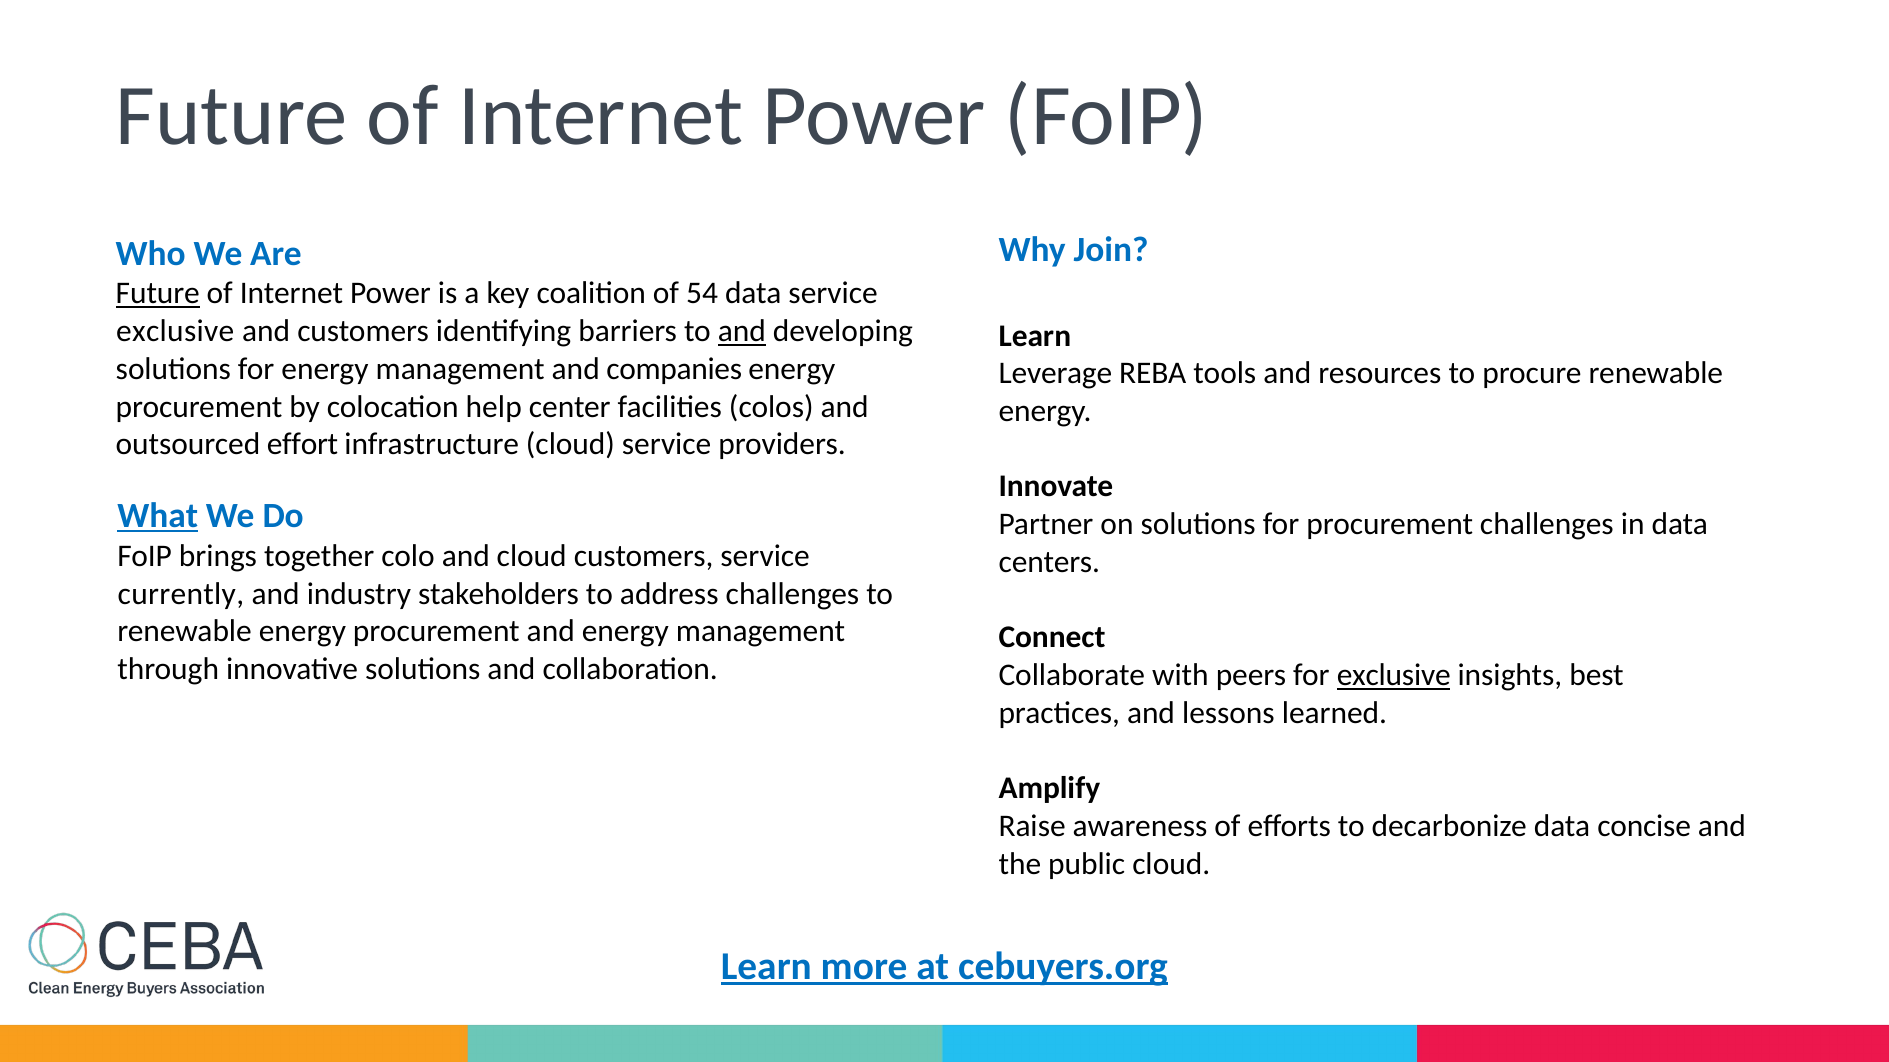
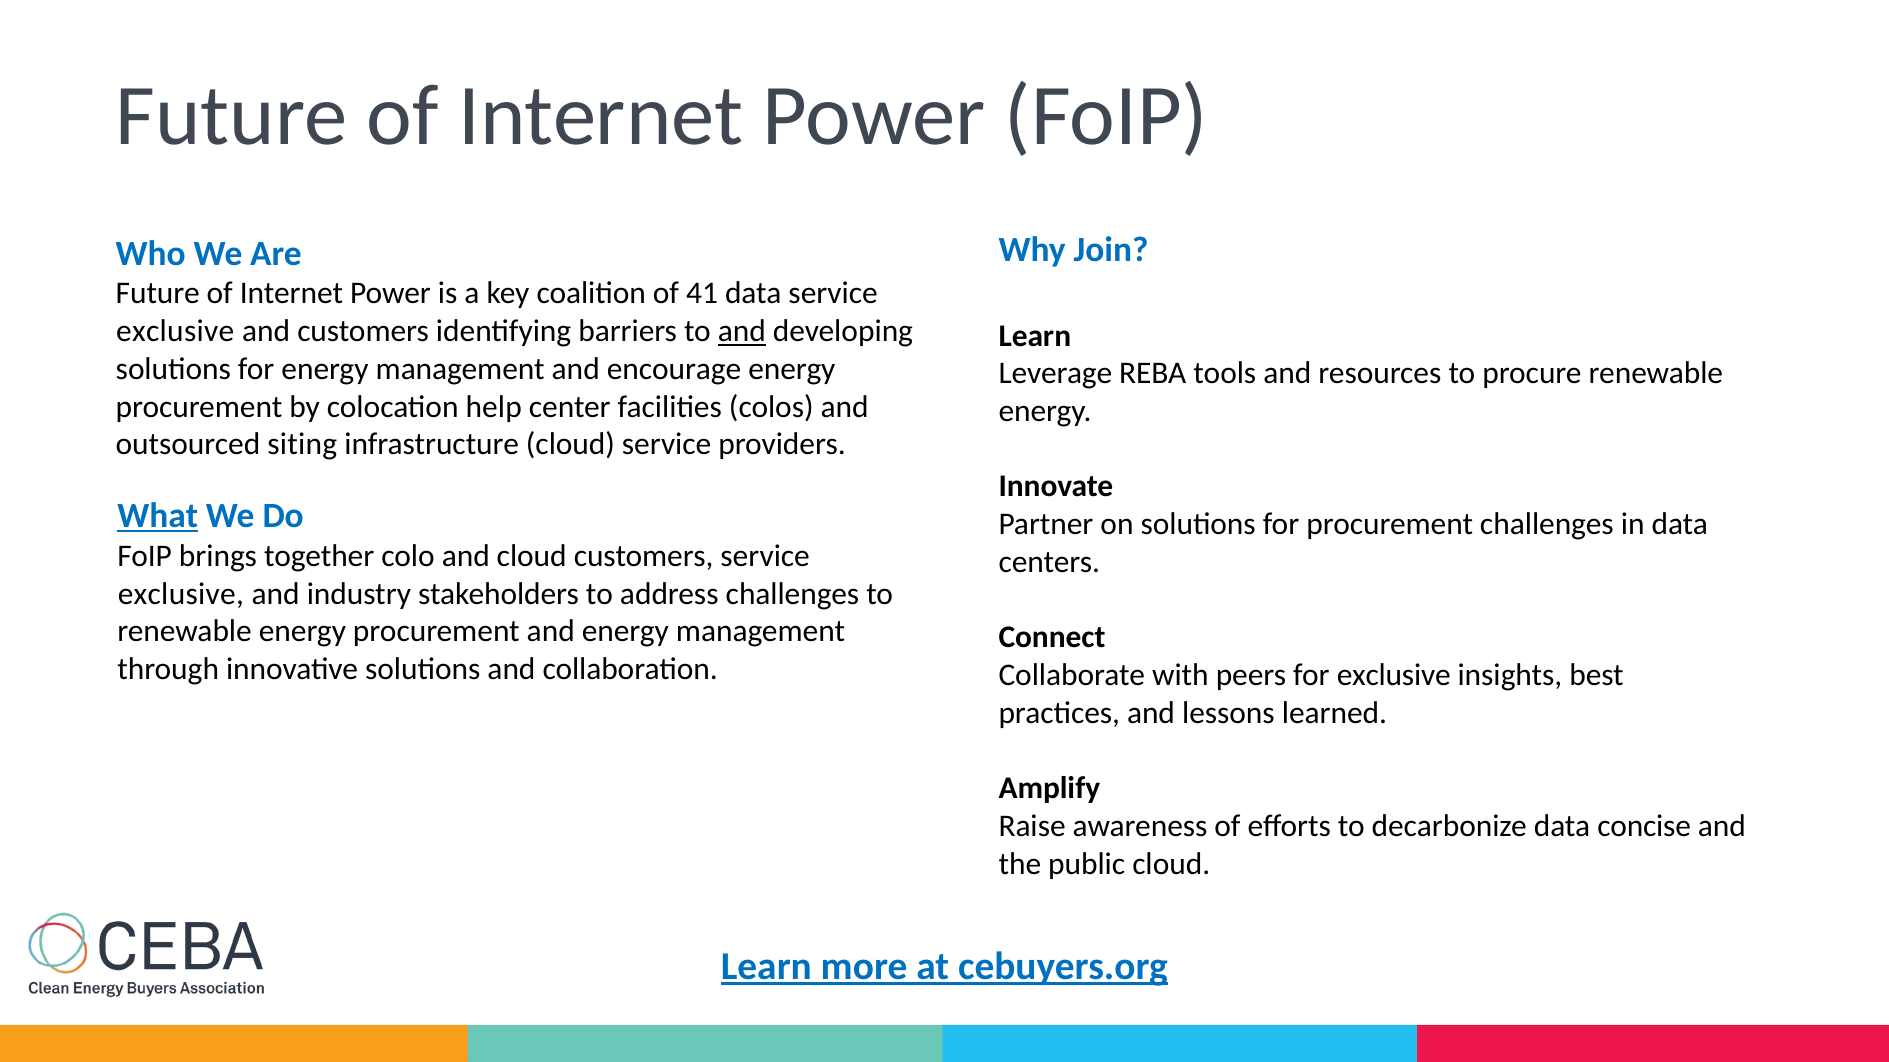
Future at (158, 294) underline: present -> none
54: 54 -> 41
companies: companies -> encourage
effort: effort -> siting
currently at (181, 594): currently -> exclusive
exclusive at (1394, 676) underline: present -> none
